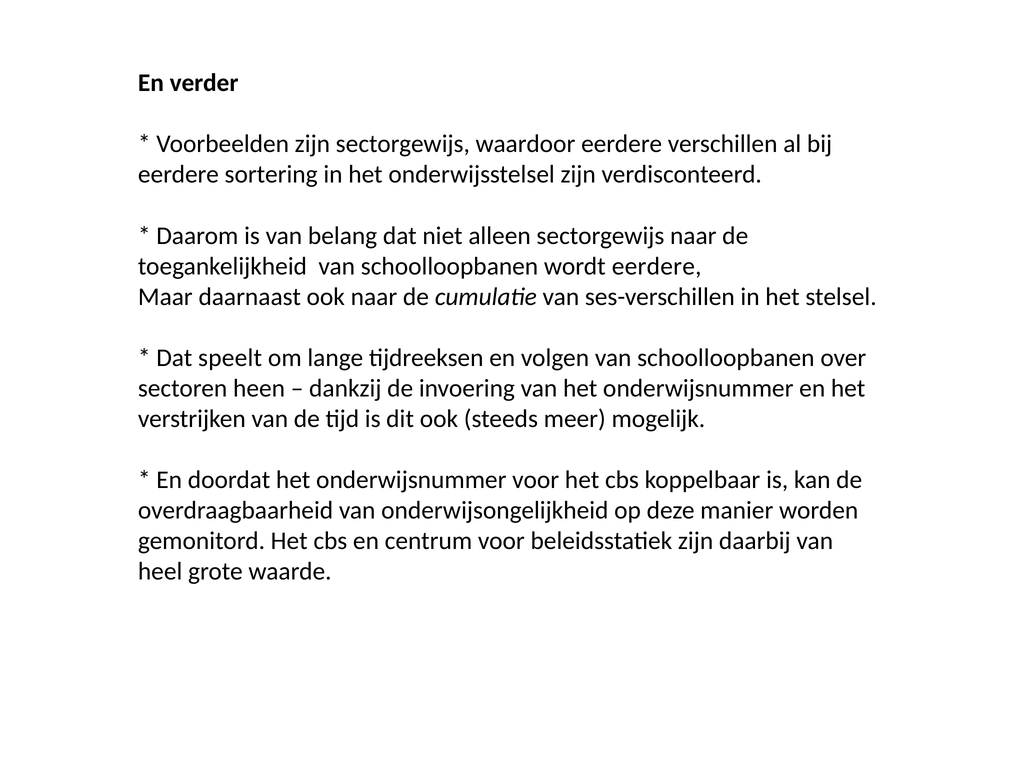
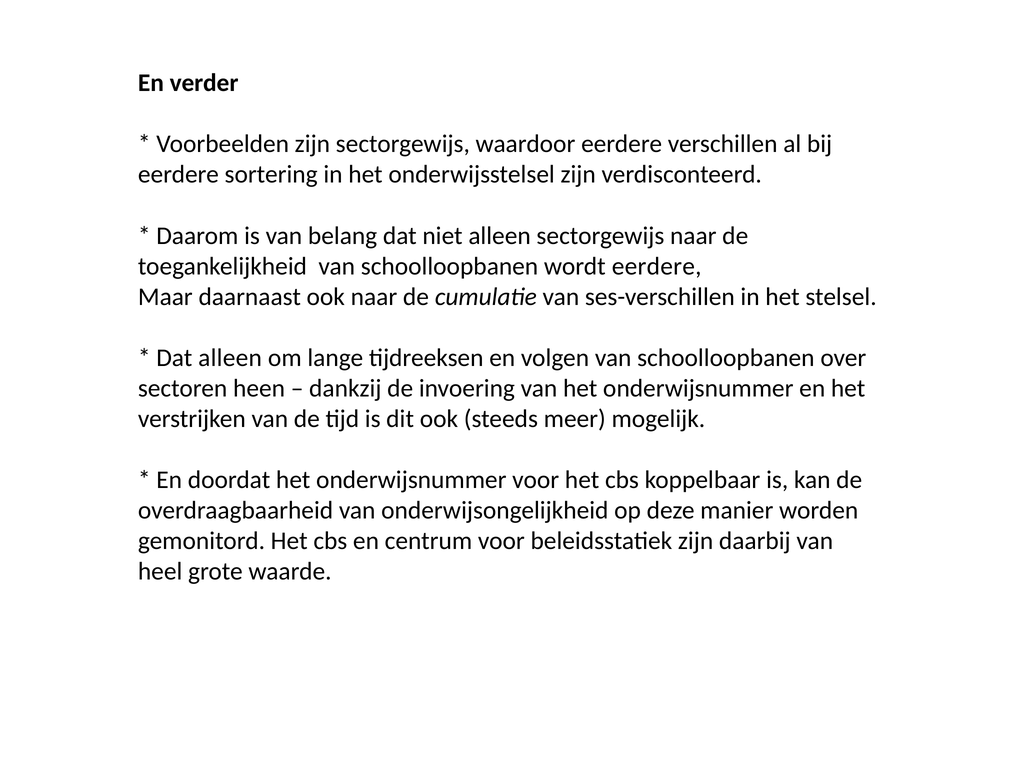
Dat speelt: speelt -> alleen
